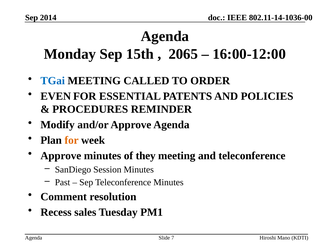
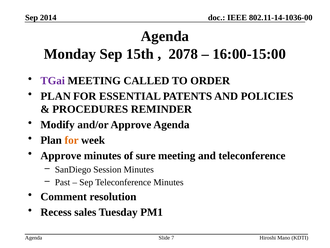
2065: 2065 -> 2078
16:00-12:00: 16:00-12:00 -> 16:00-15:00
TGai colour: blue -> purple
EVEN at (56, 96): EVEN -> PLAN
they: they -> sure
